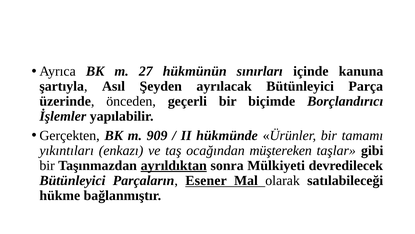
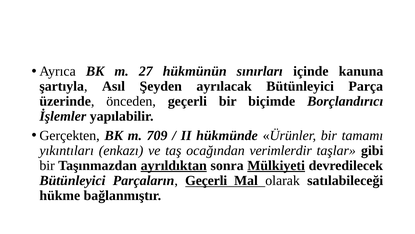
909: 909 -> 709
müştereken: müştereken -> verimlerdir
Mülkiyeti underline: none -> present
Parçaların Esener: Esener -> Geçerli
